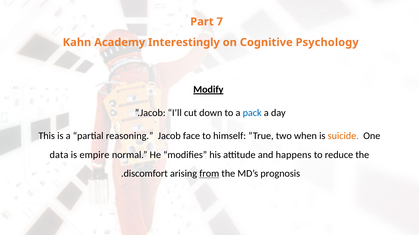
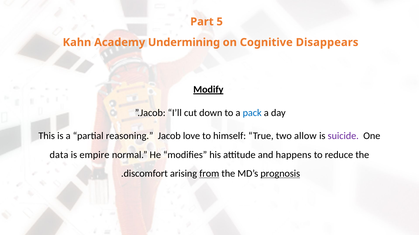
7: 7 -> 5
Interestingly: Interestingly -> Undermining
Psychology: Psychology -> Disappears
face: face -> love
when: when -> allow
suicide colour: orange -> purple
prognosis underline: none -> present
